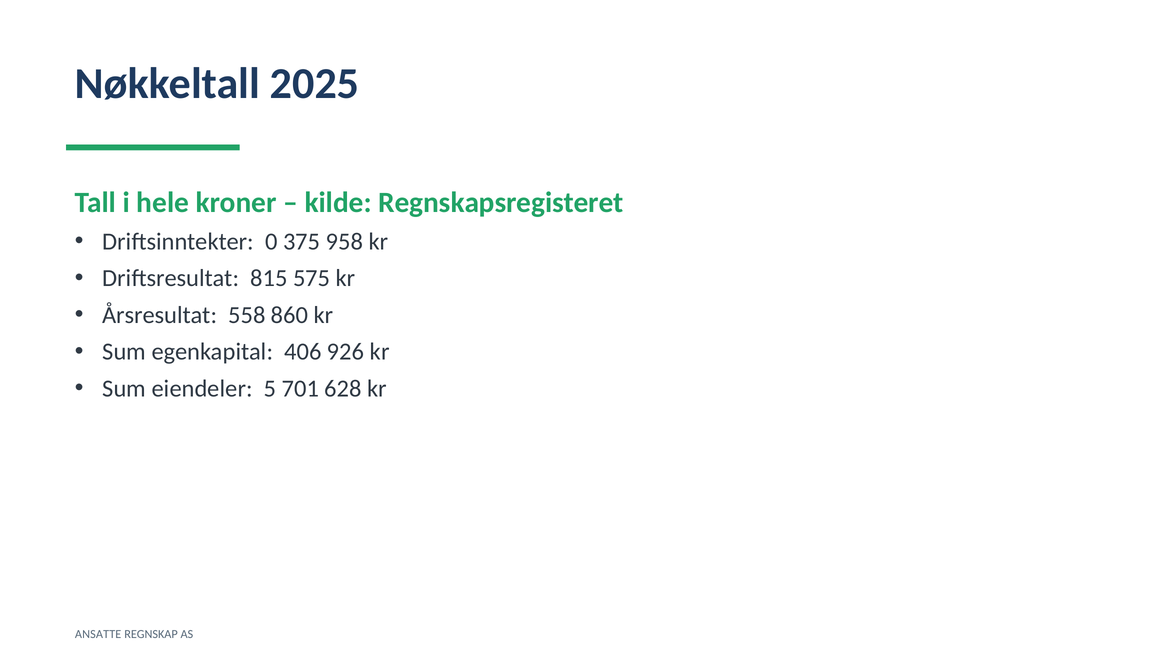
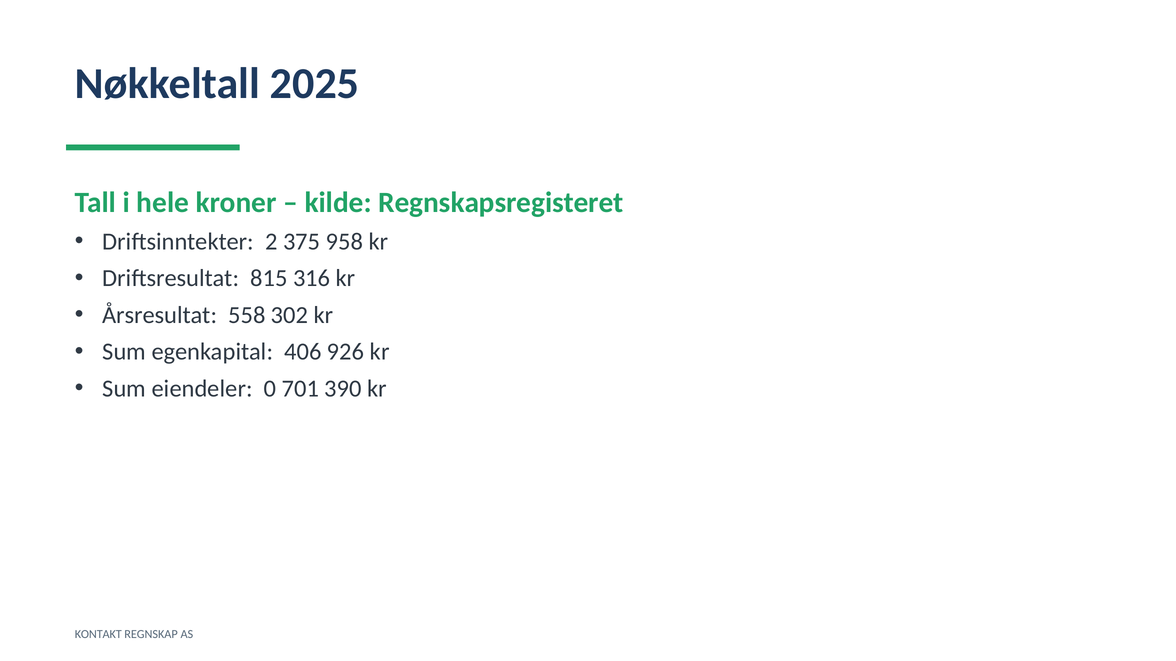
0: 0 -> 2
575: 575 -> 316
860: 860 -> 302
5: 5 -> 0
628: 628 -> 390
ANSATTE: ANSATTE -> KONTAKT
